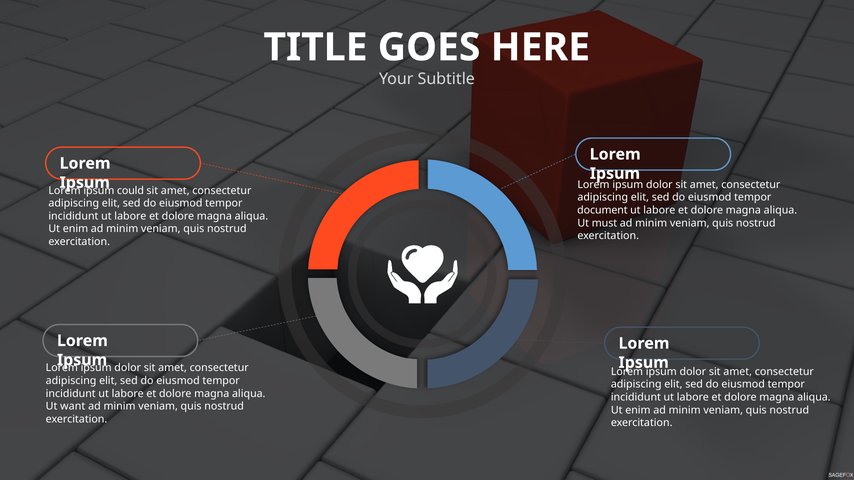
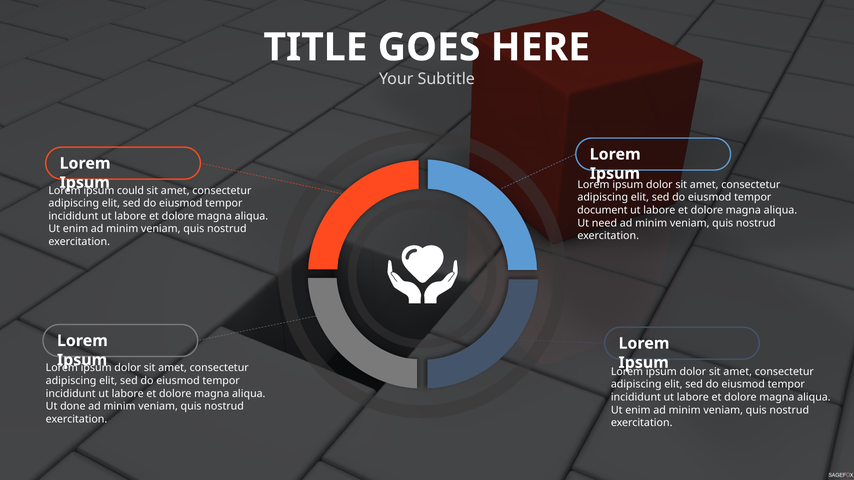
must: must -> need
want: want -> done
